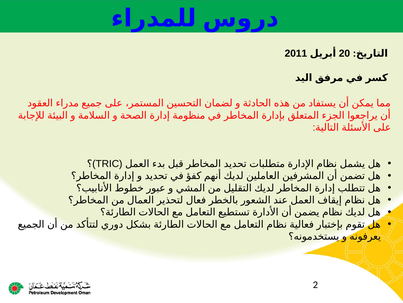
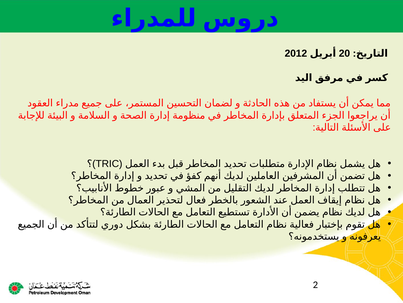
2011: 2011 -> 2012
